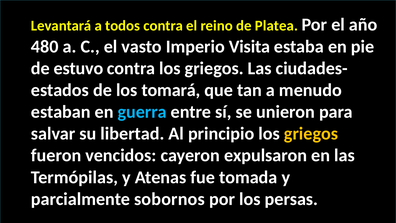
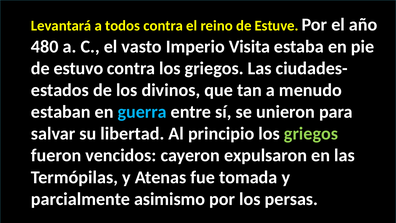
Platea: Platea -> Estuve
tomará: tomará -> divinos
griegos at (311, 134) colour: yellow -> light green
sobornos: sobornos -> asimismo
